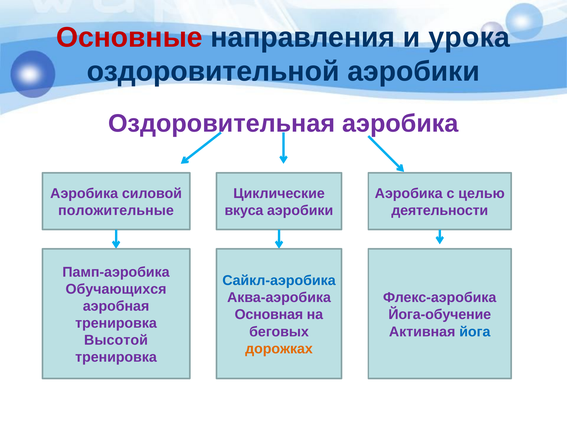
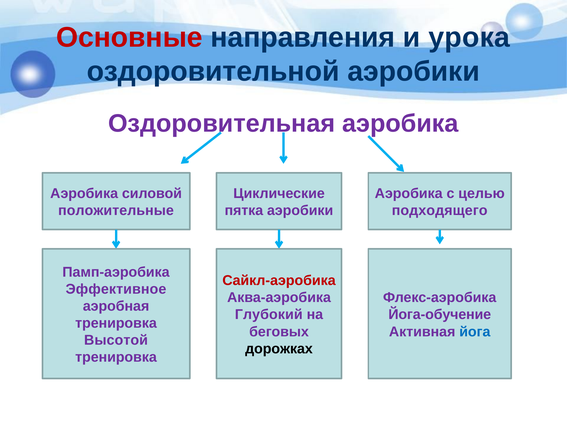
вкуса: вкуса -> пятка
деятельности: деятельности -> подходящего
Сайкл-аэробика colour: blue -> red
Обучающихся: Обучающихся -> Эффективное
Основная: Основная -> Глубокий
дорожках colour: orange -> black
